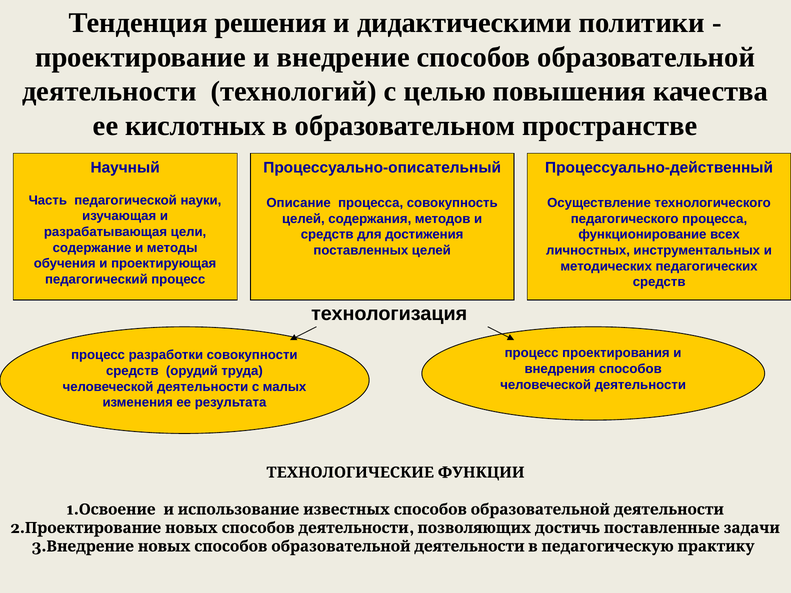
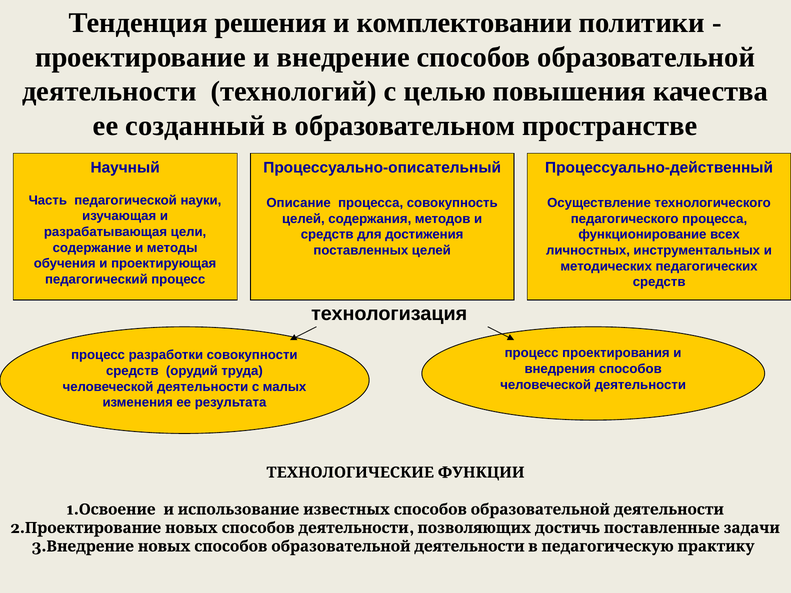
дидактическими: дидактическими -> комплектовании
кислотных: кислотных -> созданный
